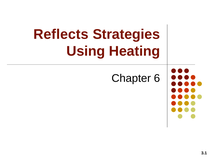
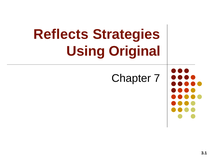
Heating: Heating -> Original
6: 6 -> 7
